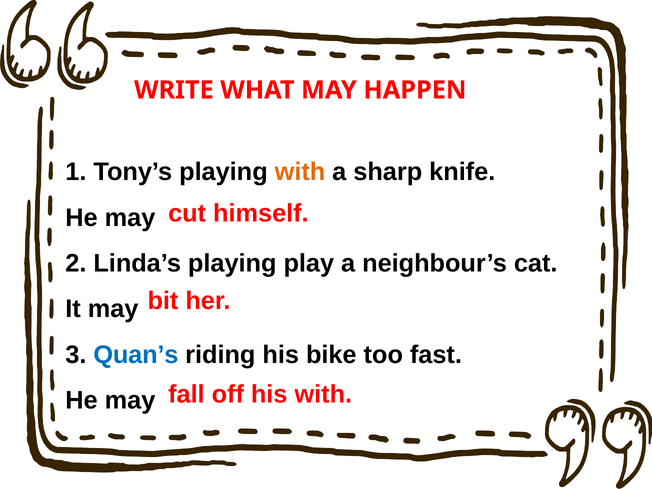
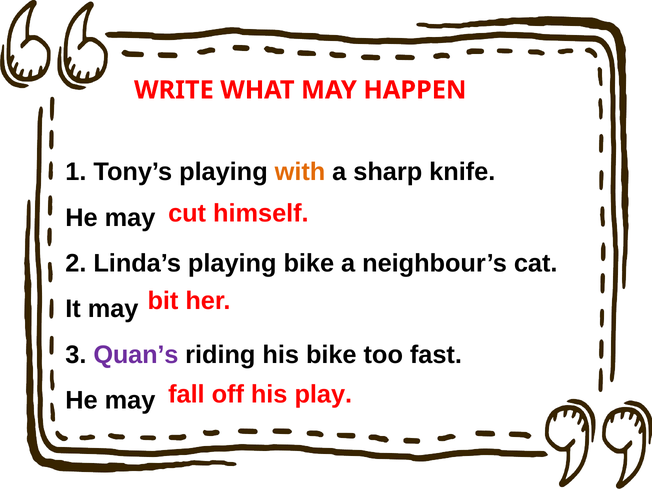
playing play: play -> bike
Quan’s colour: blue -> purple
his with: with -> play
